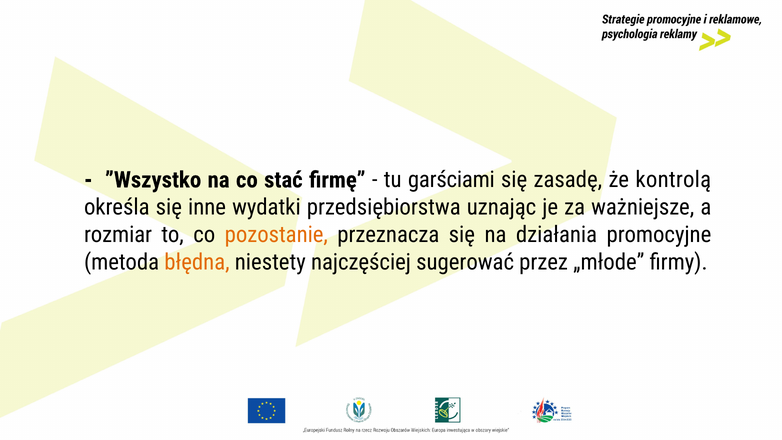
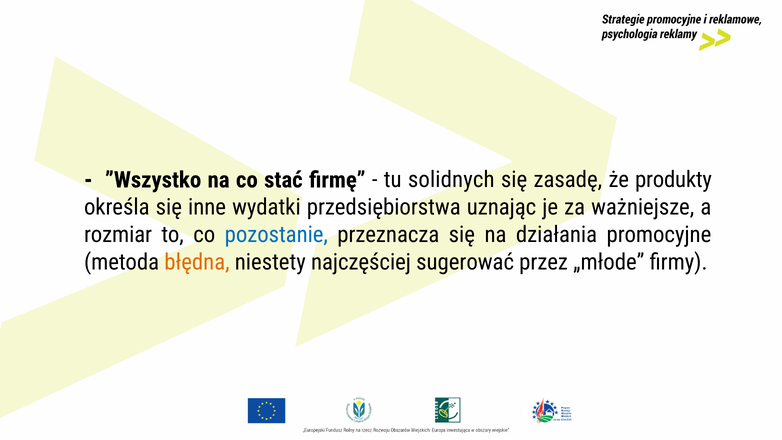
garściami: garściami -> solidnych
kontrolą: kontrolą -> produkty
pozostanie colour: orange -> blue
